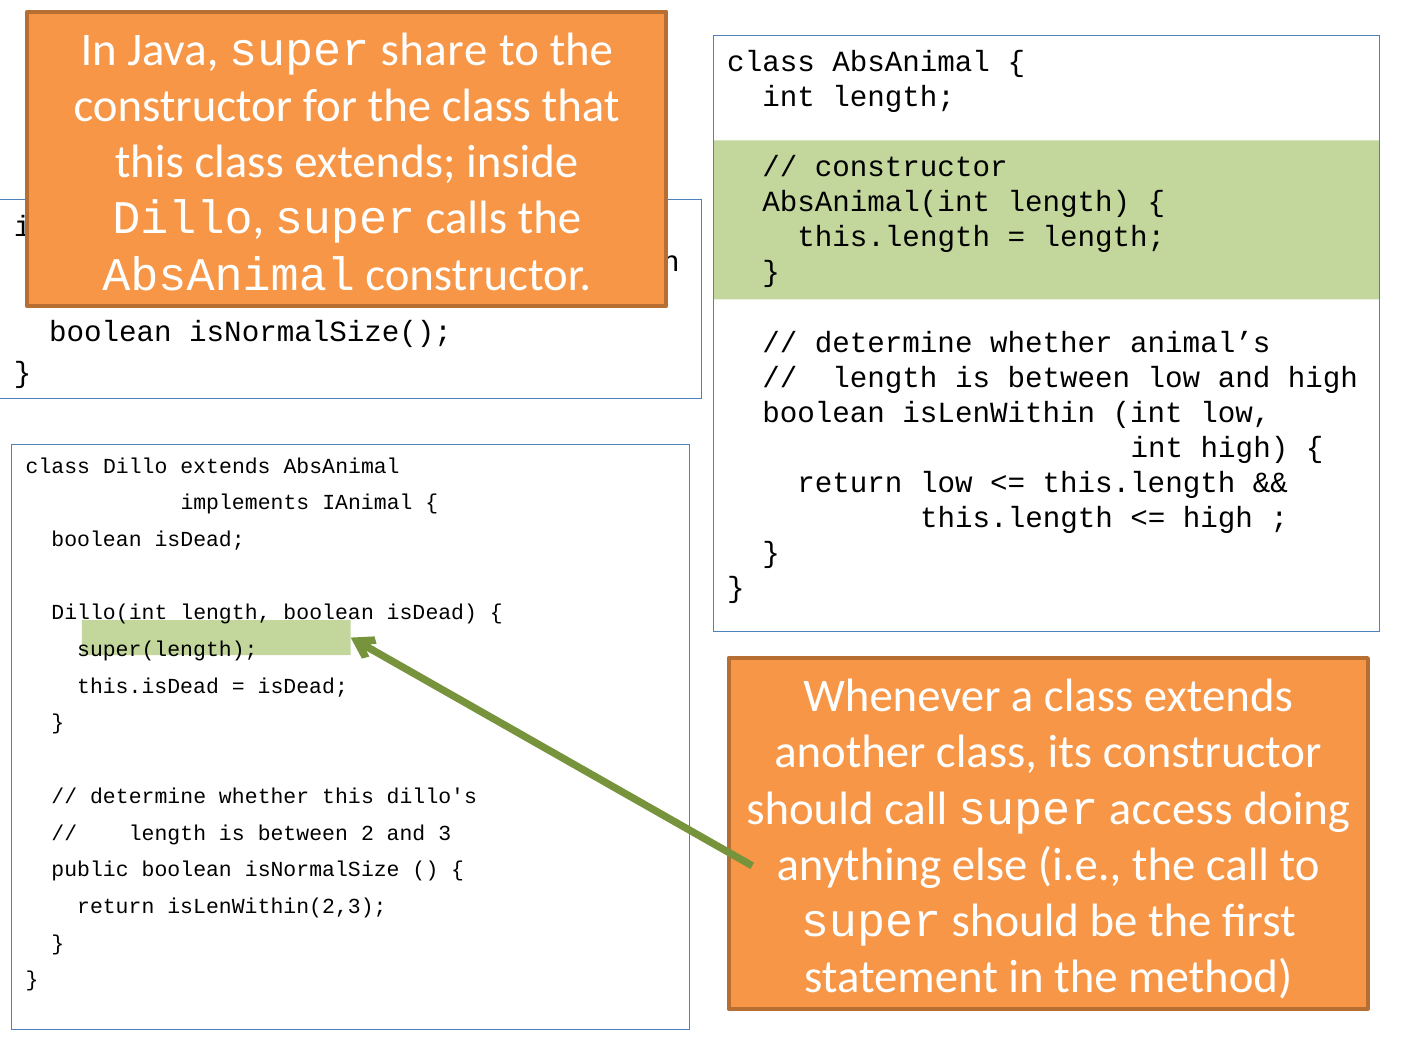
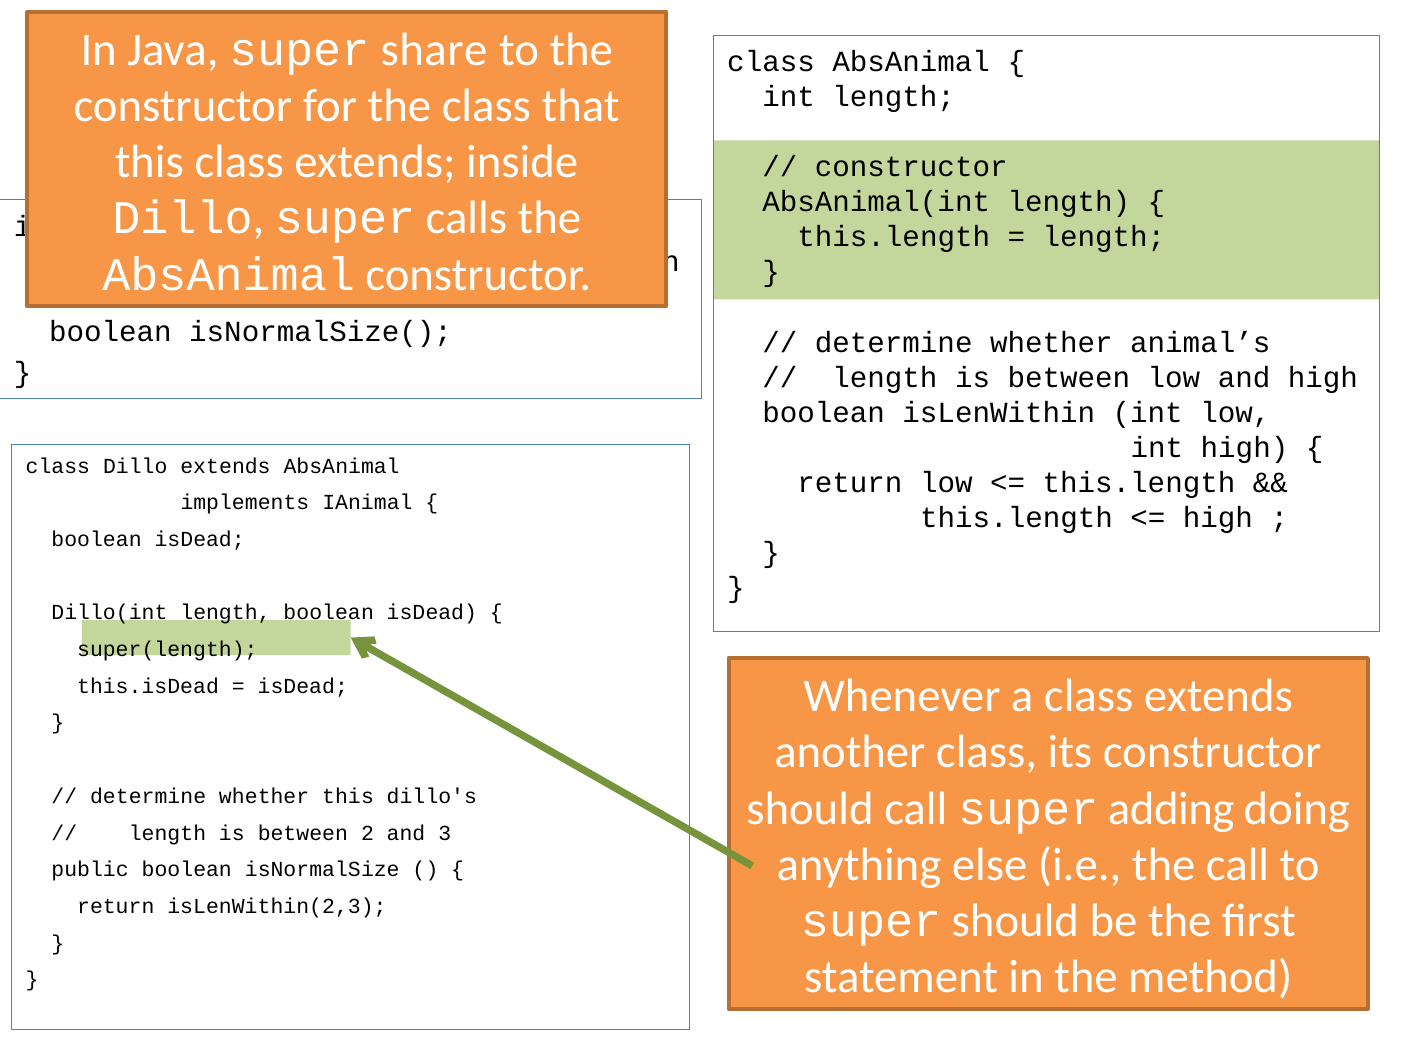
access: access -> adding
